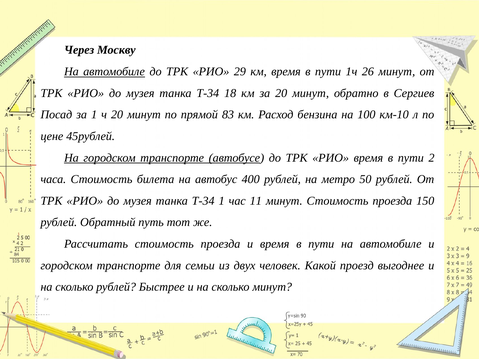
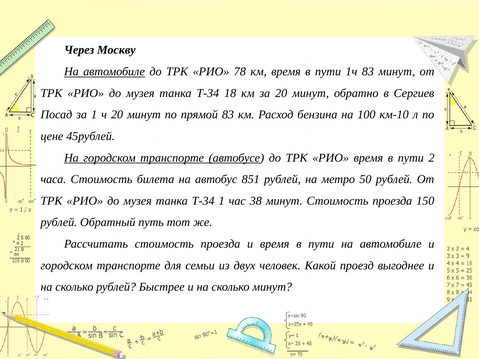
29: 29 -> 78
1ч 26: 26 -> 83
400: 400 -> 851
11: 11 -> 38
